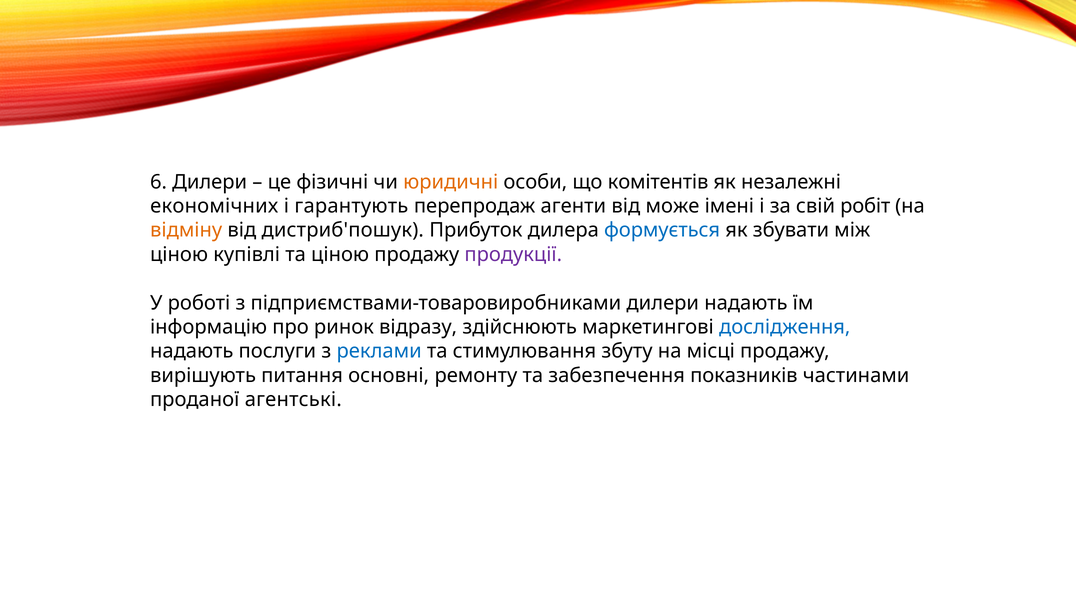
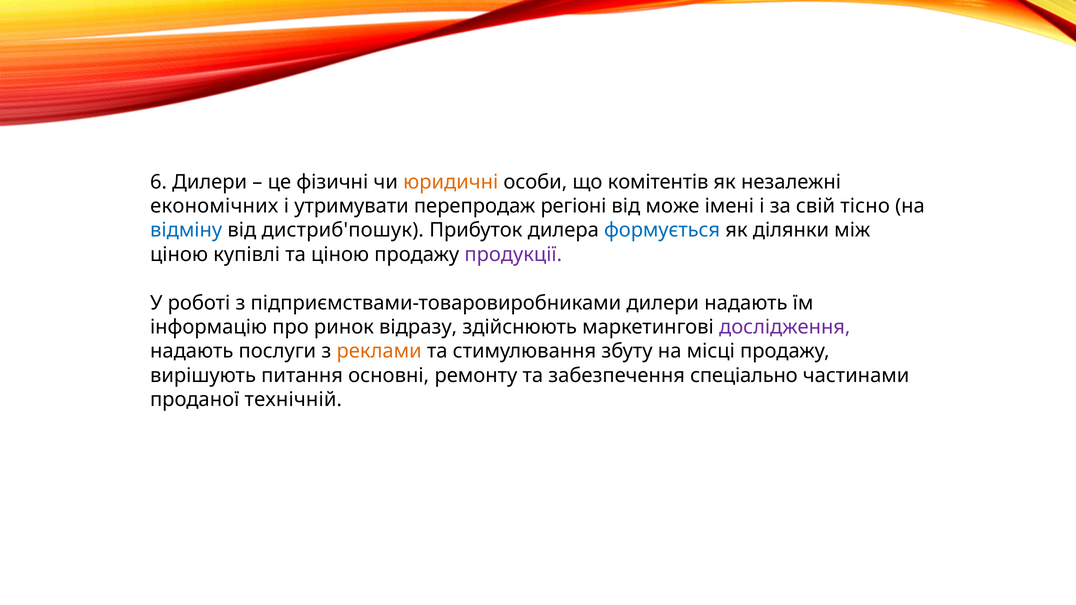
гарантують: гарантують -> утримувати
агенти: агенти -> регіоні
робіт: робіт -> тісно
відміну colour: orange -> blue
збувати: збувати -> ділянки
дослідження colour: blue -> purple
реклами colour: blue -> orange
показників: показників -> спеціально
агентські: агентські -> технічній
